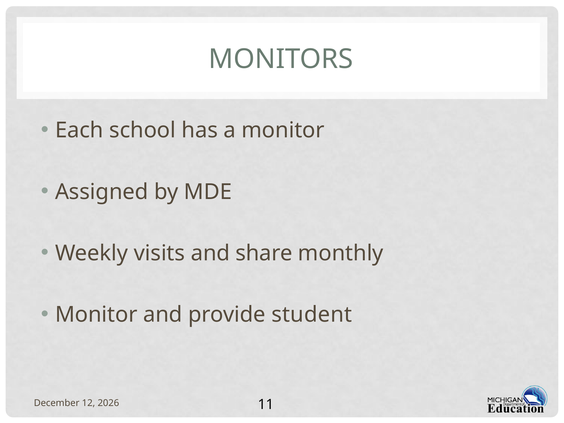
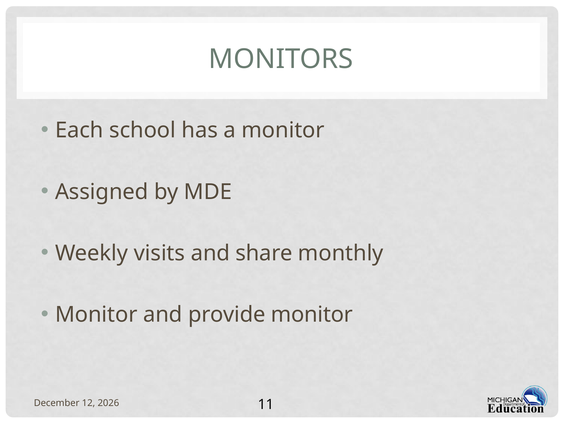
provide student: student -> monitor
